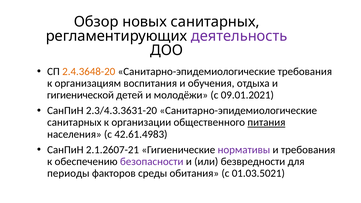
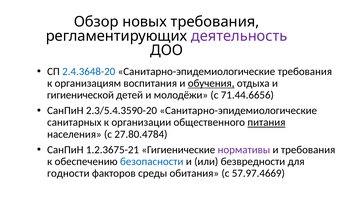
новых санитарных: санитарных -> требования
2.4.3648-20 colour: orange -> blue
обучения underline: none -> present
09.01.2021: 09.01.2021 -> 71.44.6656
2.3/4.3.3631-20: 2.3/4.3.3631-20 -> 2.3/5.4.3590-20
42.61.4983: 42.61.4983 -> 27.80.4784
2.1.2607-21: 2.1.2607-21 -> 1.2.3675-21
безопасности colour: purple -> blue
периоды: периоды -> годности
01.03.5021: 01.03.5021 -> 57.97.4669
